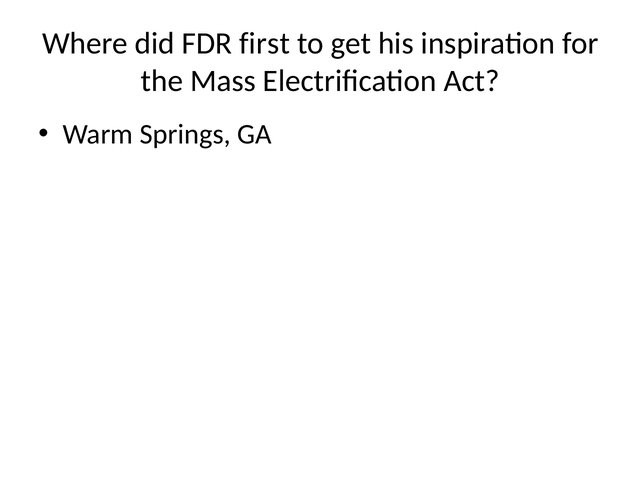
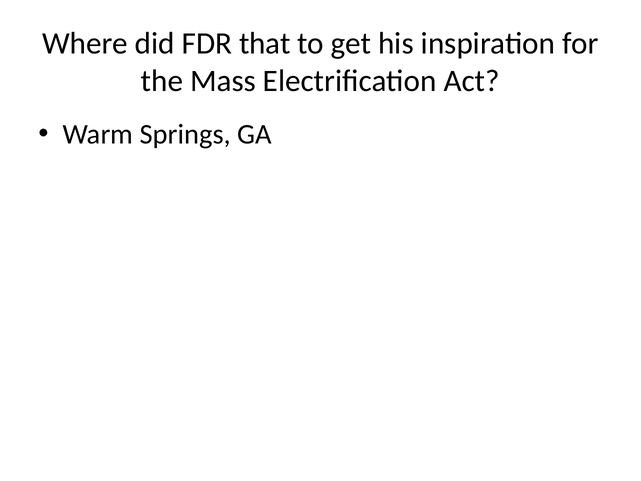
first: first -> that
